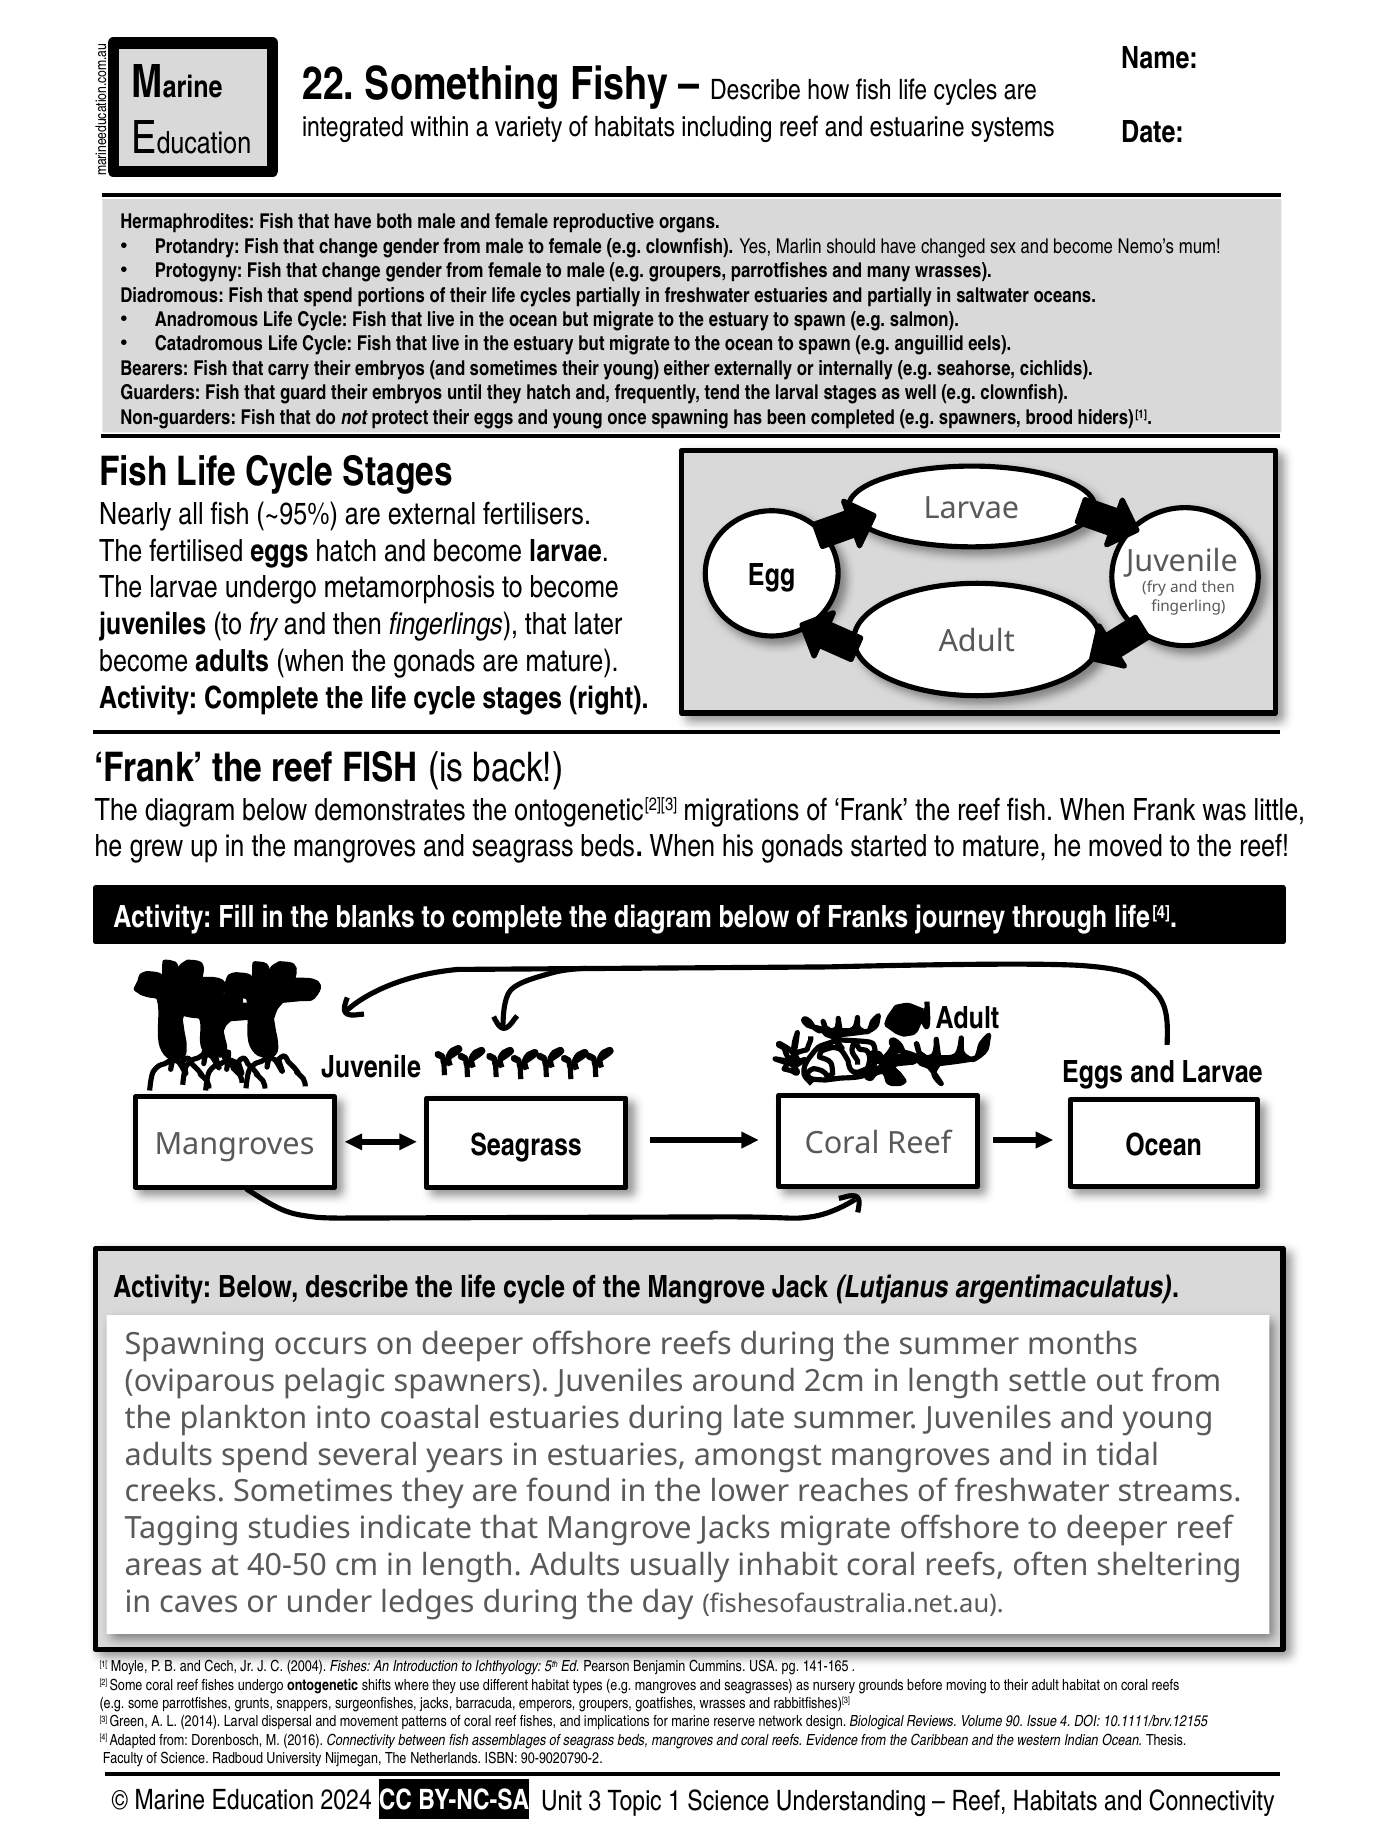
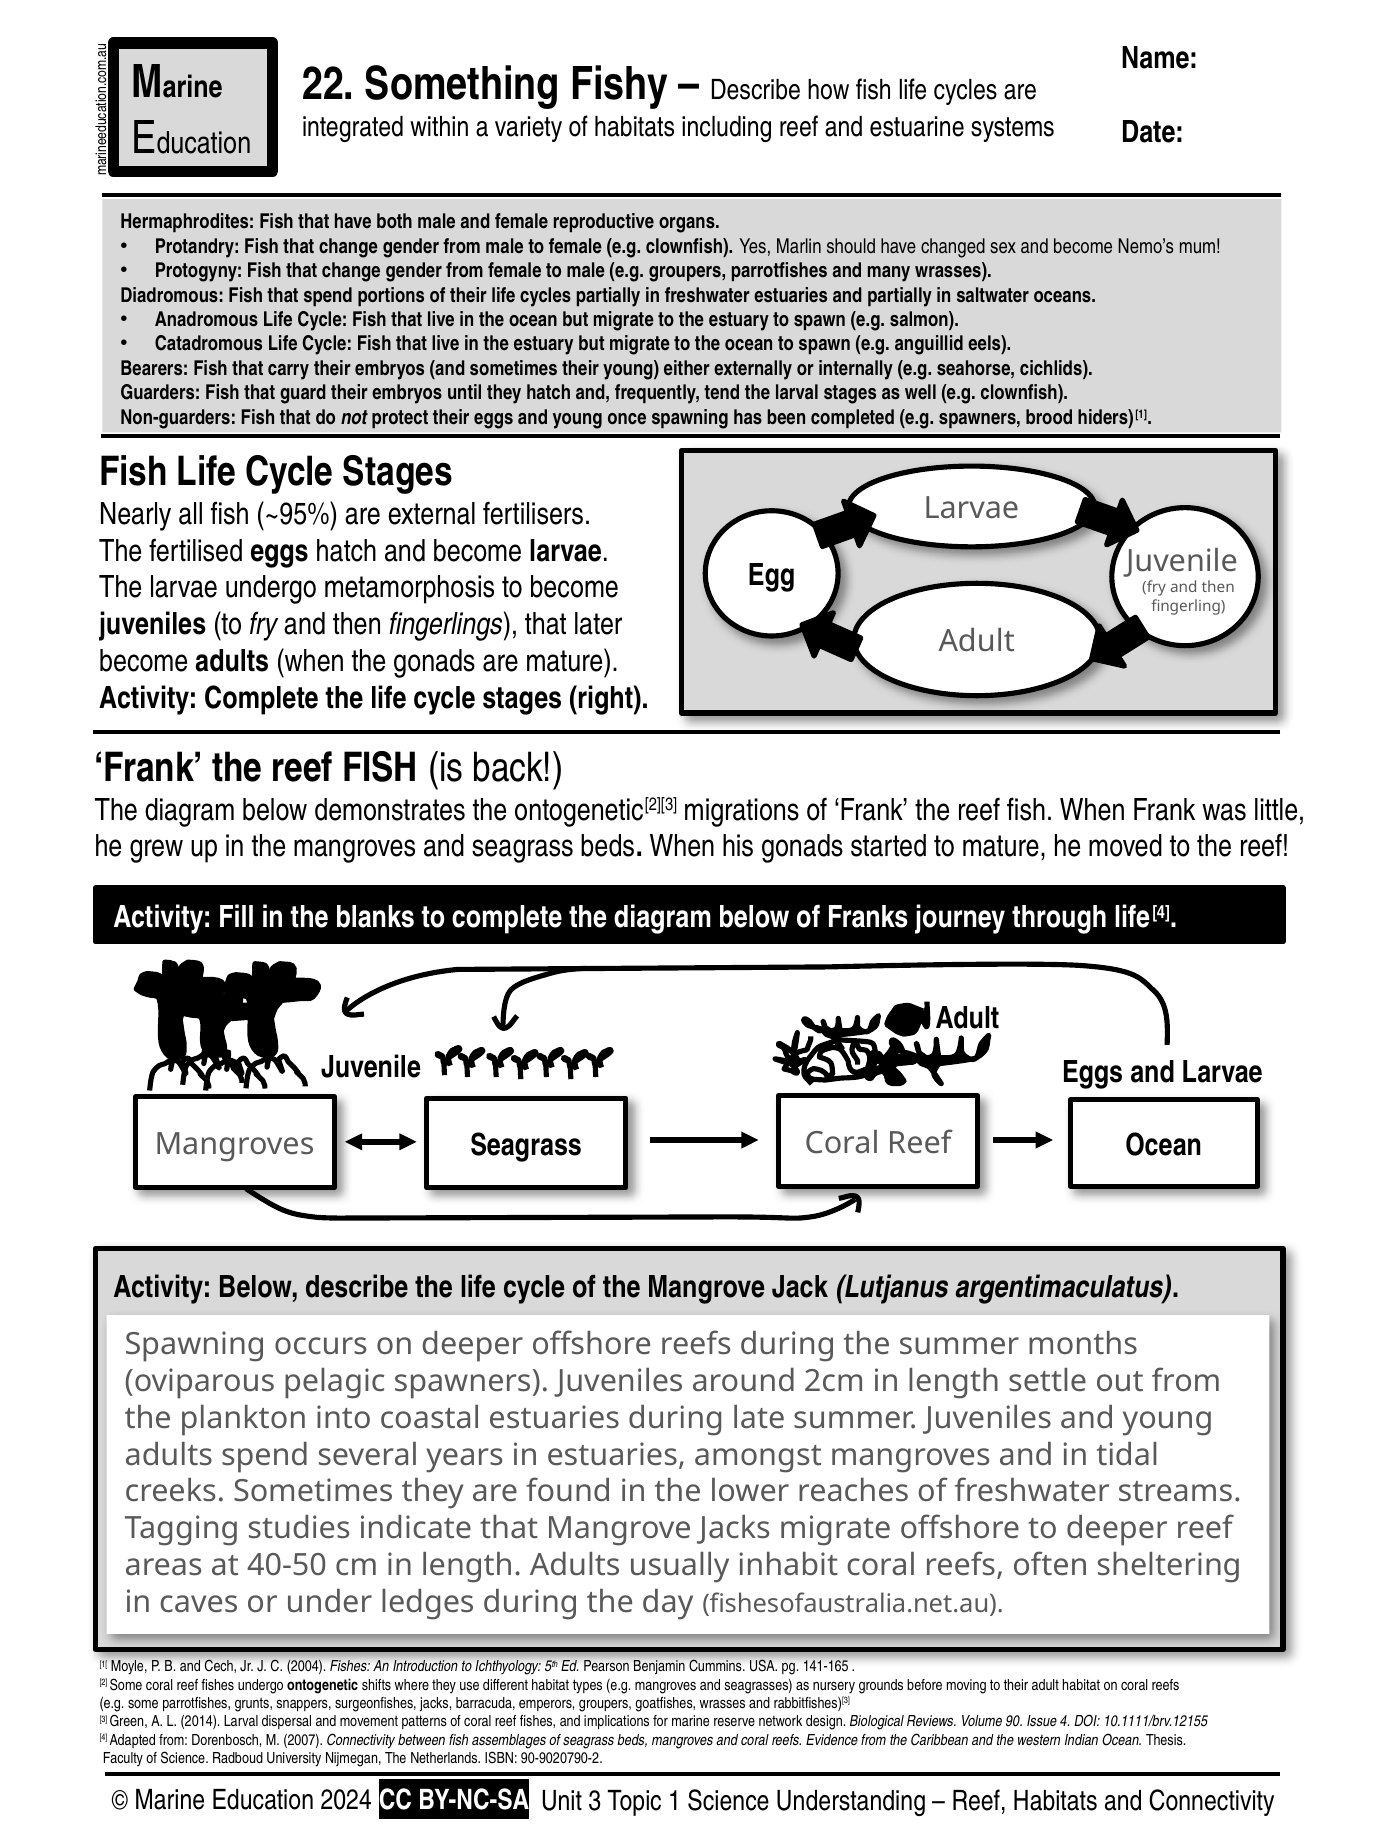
2016: 2016 -> 2007
